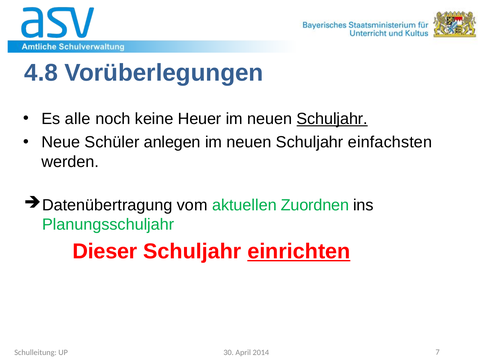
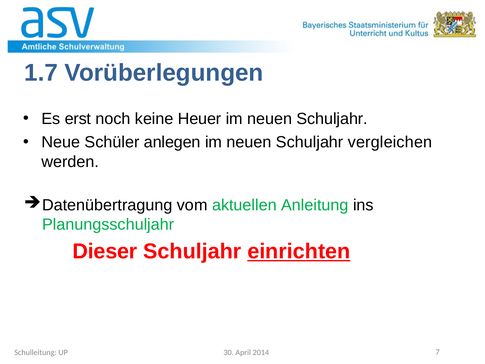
4.8: 4.8 -> 1.7
alle: alle -> erst
Schuljahr at (332, 119) underline: present -> none
einfachsten: einfachsten -> vergleichen
Zuordnen: Zuordnen -> Anleitung
